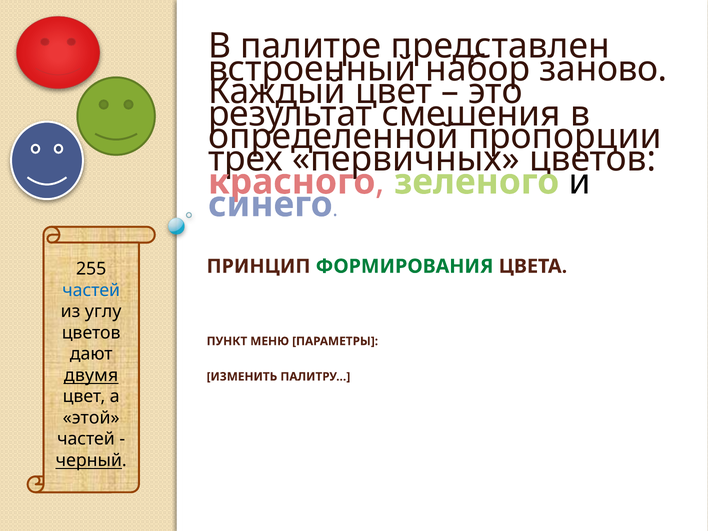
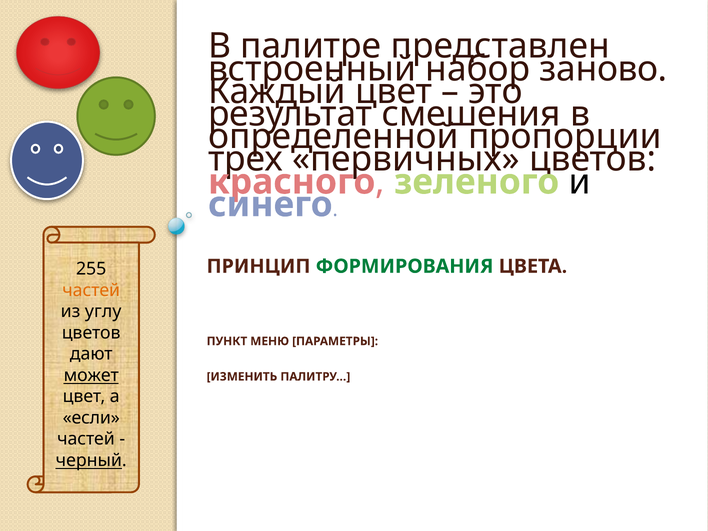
частей at (91, 290) colour: blue -> orange
двумя: двумя -> может
этой: этой -> если
